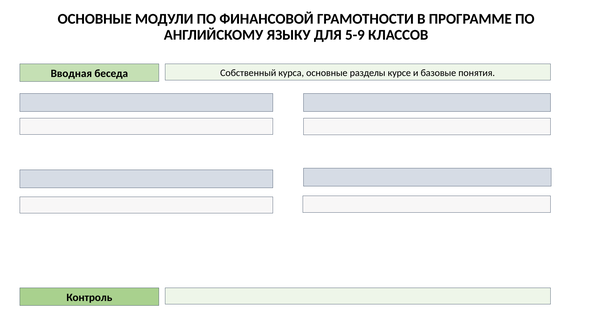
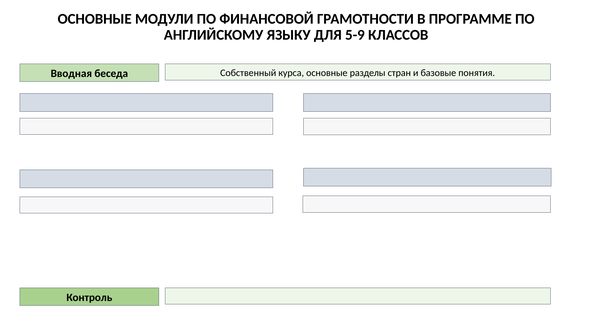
курсе: курсе -> стран
